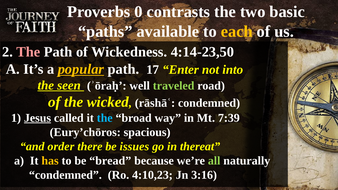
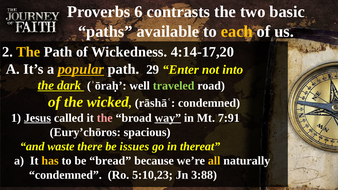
0: 0 -> 6
The at (28, 52) colour: pink -> yellow
4:14-23,50: 4:14-23,50 -> 4:14-17,20
17: 17 -> 29
seen: seen -> dark
the at (105, 118) colour: light blue -> pink
way underline: none -> present
7:39: 7:39 -> 7:91
order: order -> waste
all colour: light green -> yellow
4:10,23: 4:10,23 -> 5:10,23
3:16: 3:16 -> 3:88
